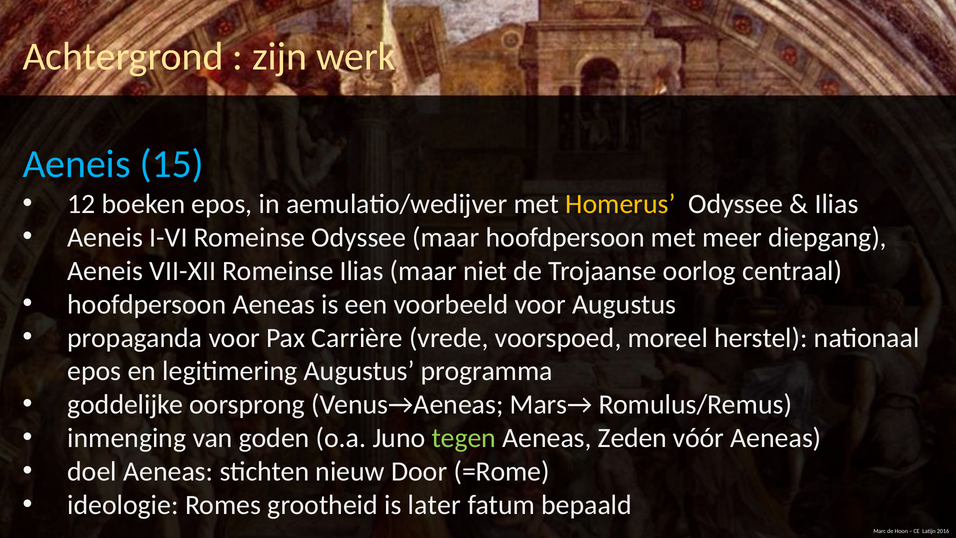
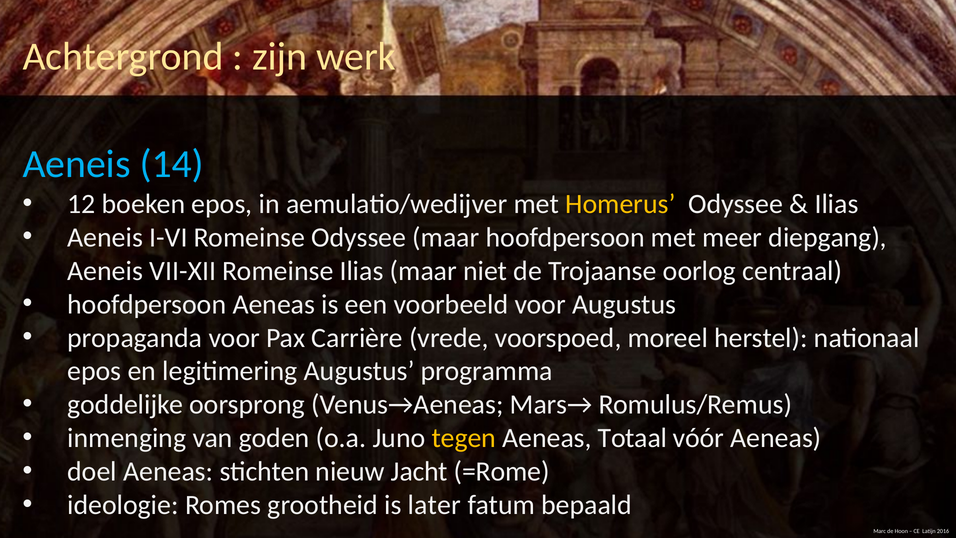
15: 15 -> 14
tegen colour: light green -> yellow
Zeden: Zeden -> Totaal
Door: Door -> Jacht
